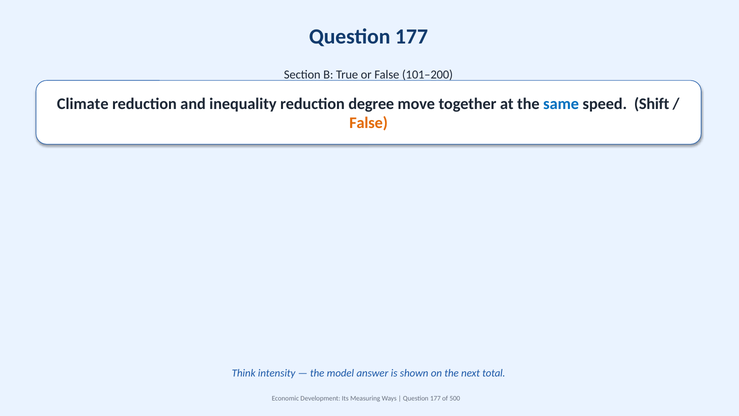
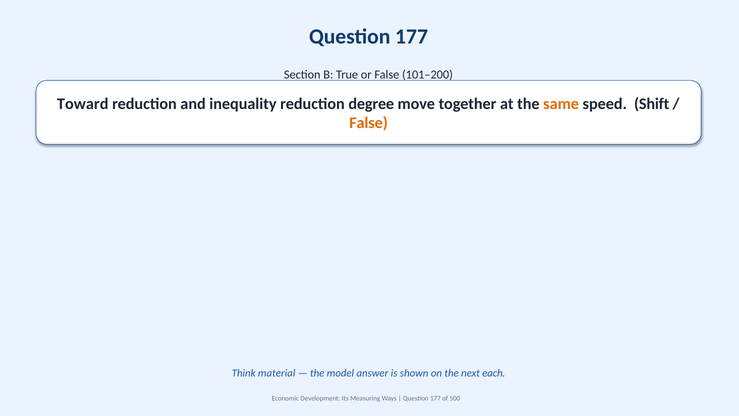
Climate: Climate -> Toward
same colour: blue -> orange
intensity: intensity -> material
total: total -> each
